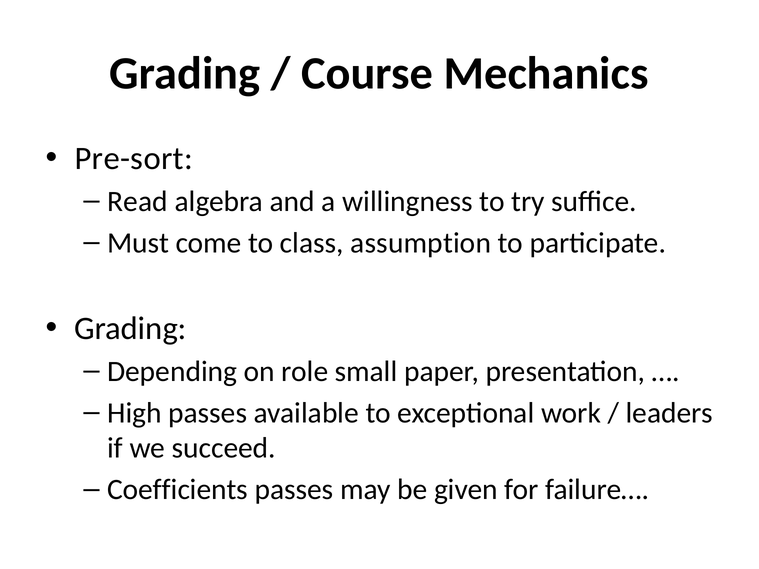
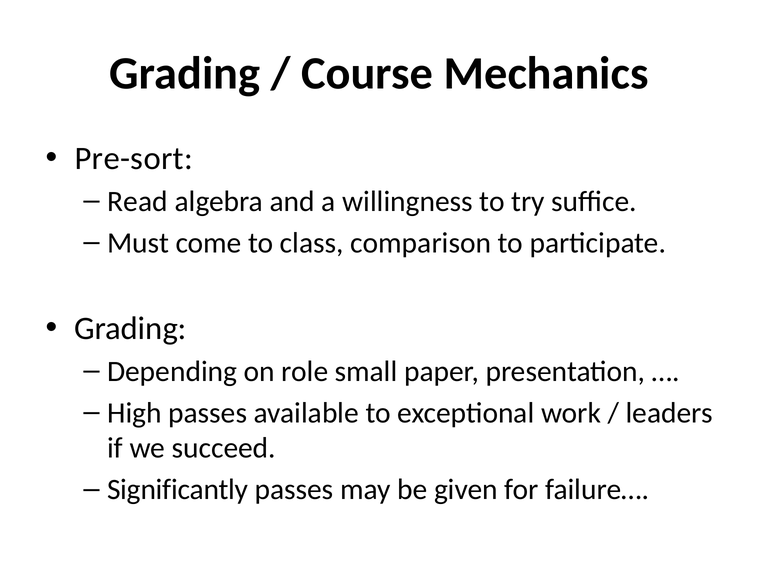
assumption: assumption -> comparison
Coefficients: Coefficients -> Significantly
